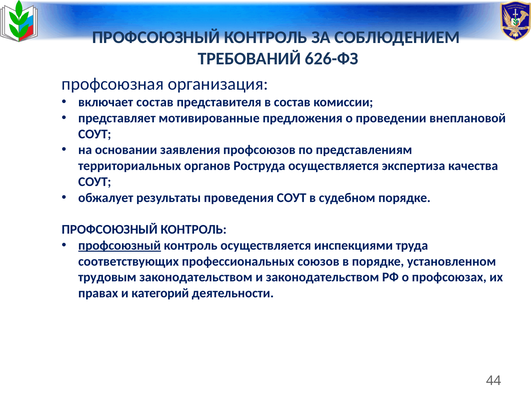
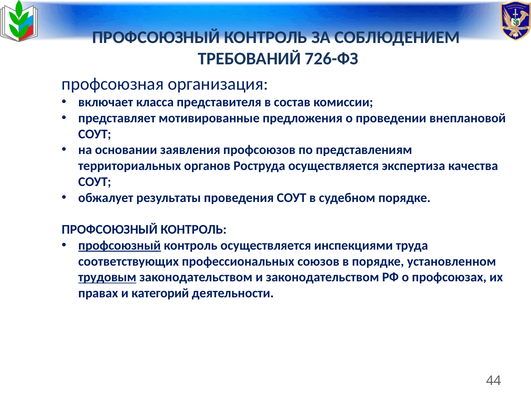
626-ФЗ: 626-ФЗ -> 726-ФЗ
включает состав: состав -> класса
трудовым underline: none -> present
